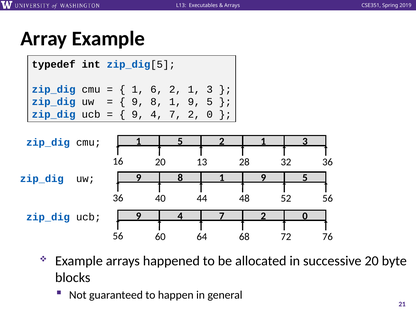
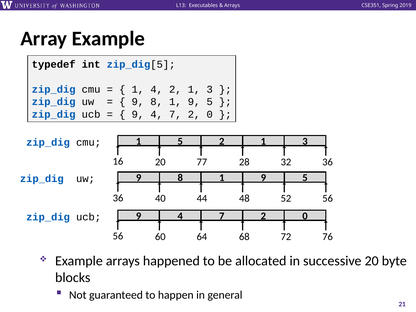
1 6: 6 -> 4
13: 13 -> 77
